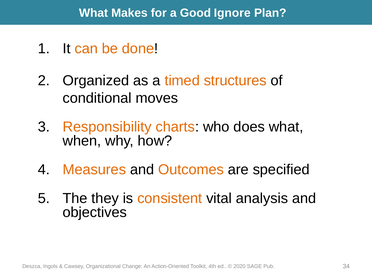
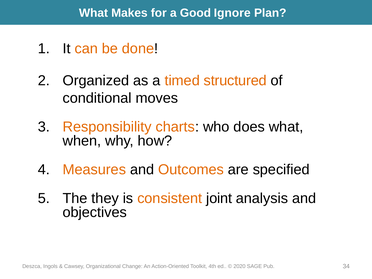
structures: structures -> structured
vital: vital -> joint
